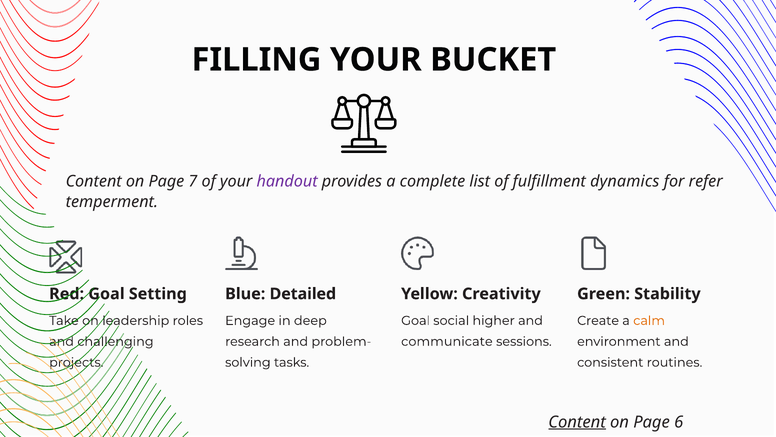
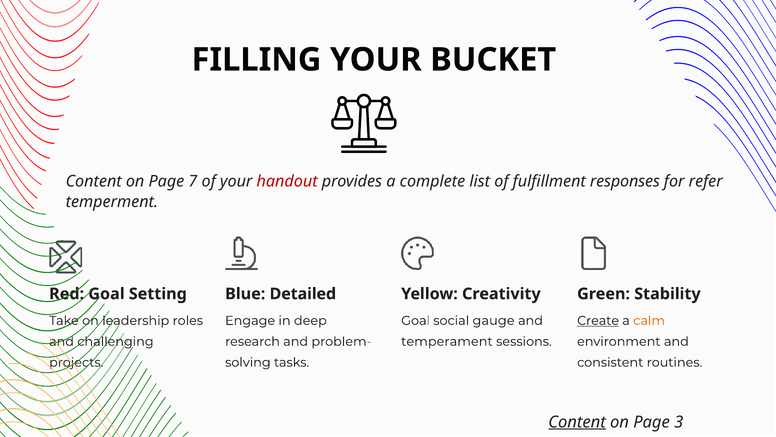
handout colour: purple -> red
dynamics: dynamics -> responses
higher: higher -> gauge
Create underline: none -> present
communicate: communicate -> temperament
6: 6 -> 3
